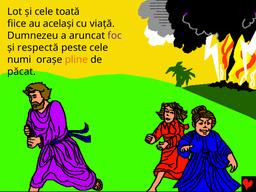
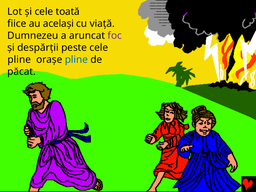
respectă: respectă -> despărţii
numi at (19, 60): numi -> pline
pline at (76, 60) colour: orange -> blue
